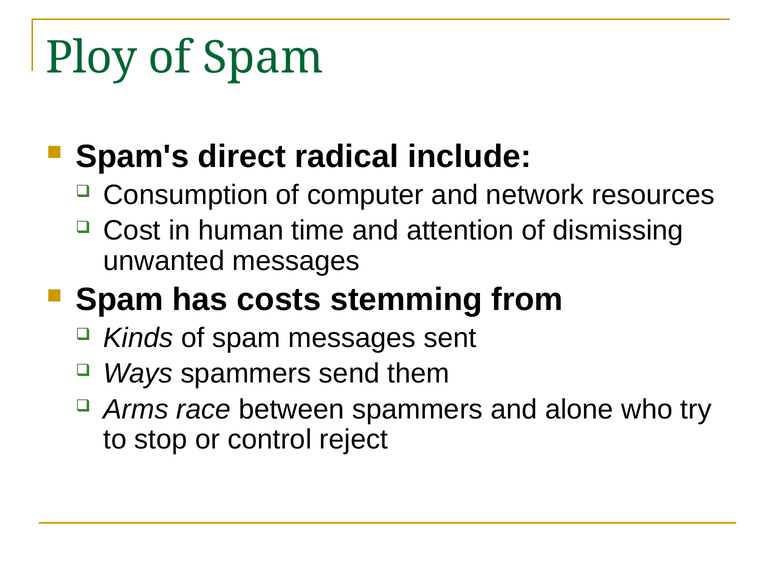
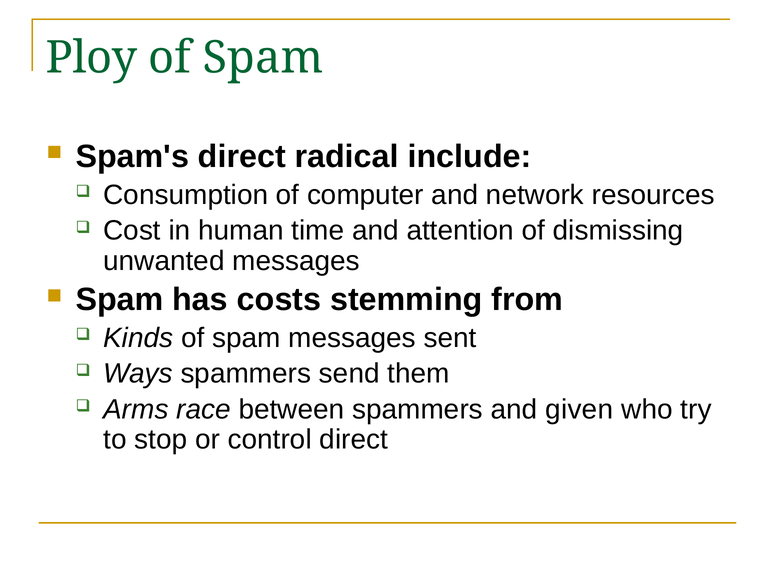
alone: alone -> given
control reject: reject -> direct
